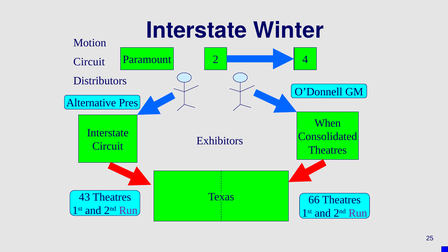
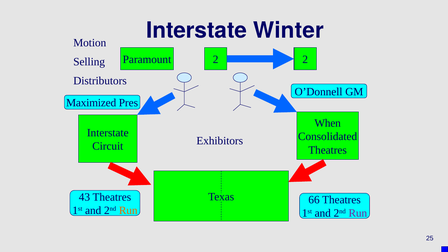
2 4: 4 -> 2
Circuit at (89, 62): Circuit -> Selling
Alternative: Alternative -> Maximized
Run at (128, 210) colour: purple -> orange
